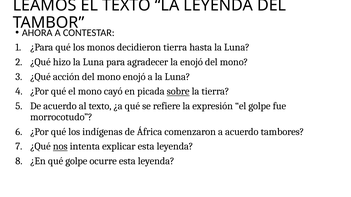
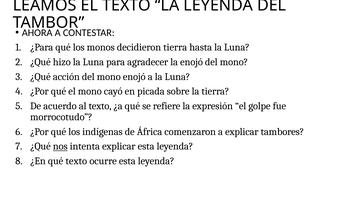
sobre underline: present -> none
a acuerdo: acuerdo -> explicar
qué golpe: golpe -> texto
